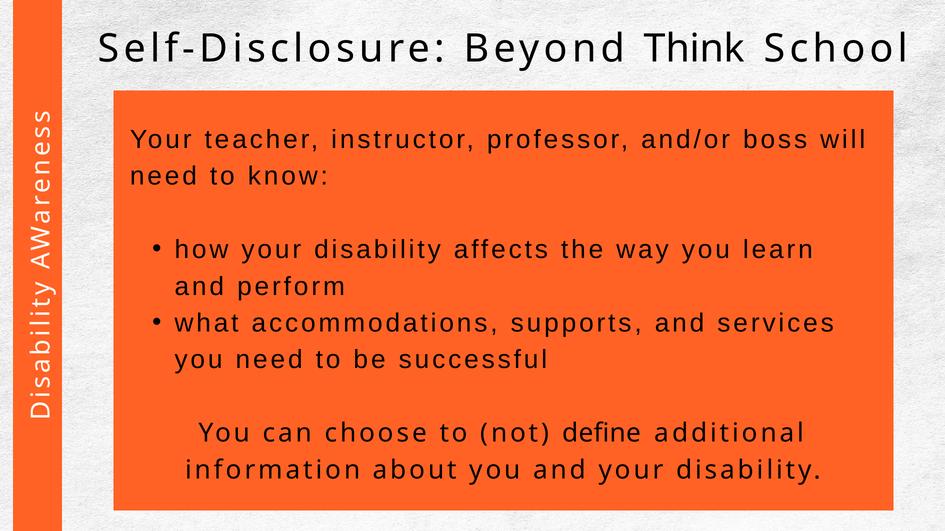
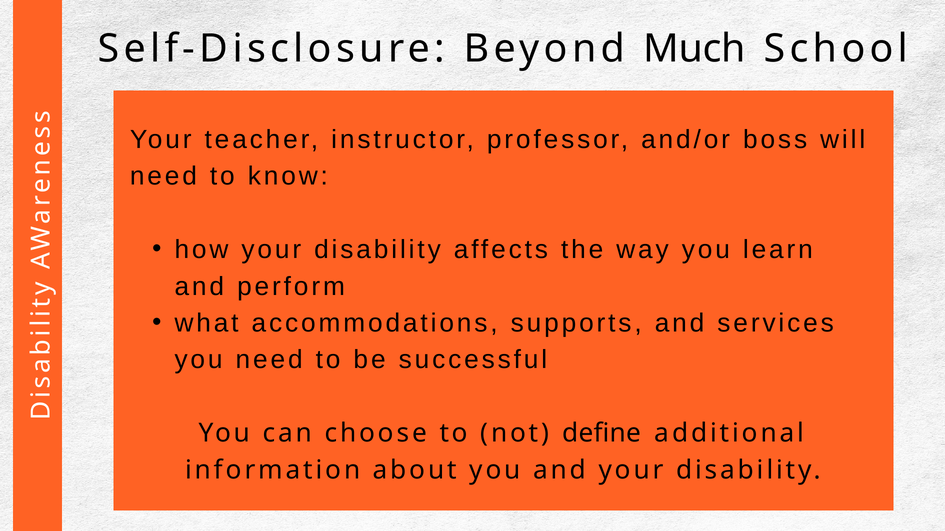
Think: Think -> Much
